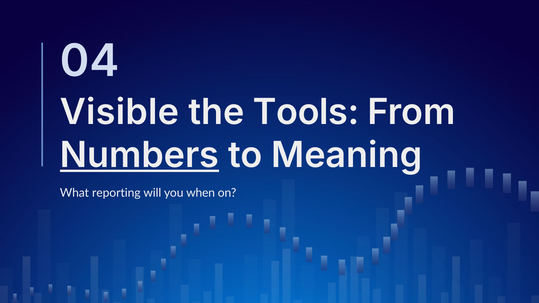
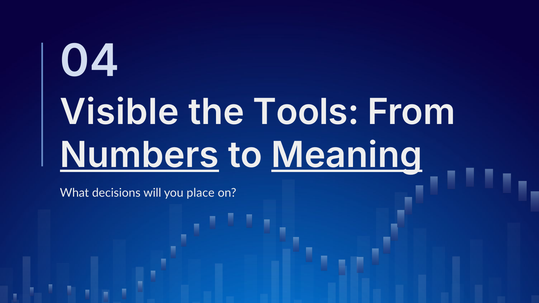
Meaning underline: none -> present
reporting: reporting -> decisions
when: when -> place
